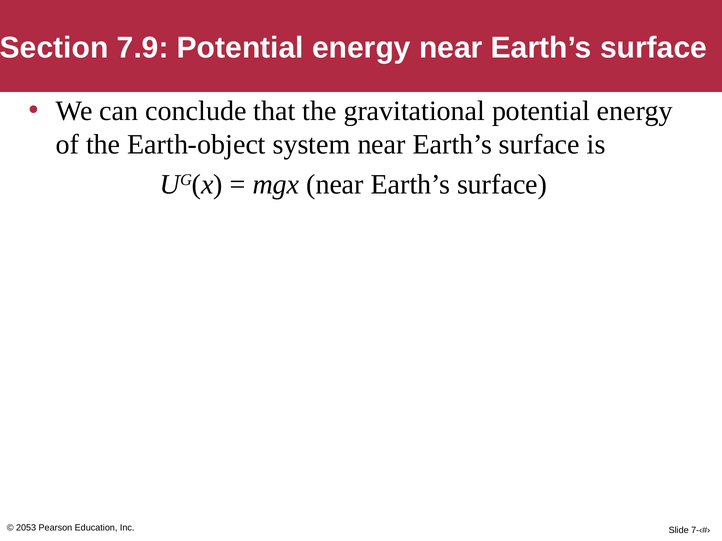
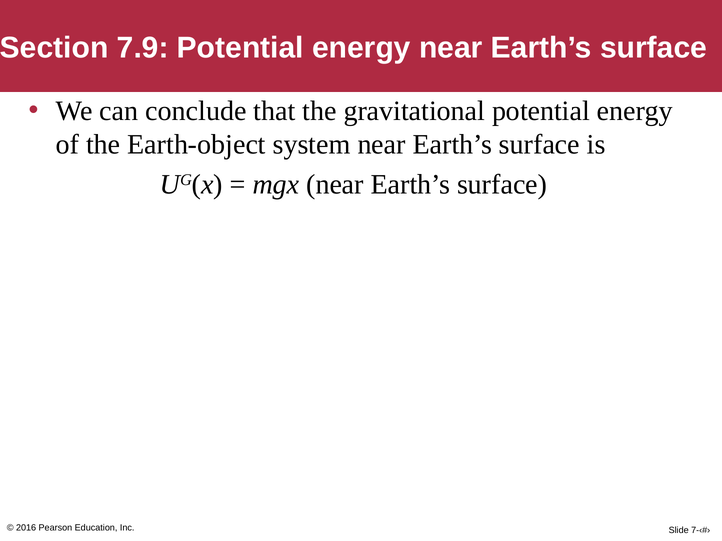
2053: 2053 -> 2016
